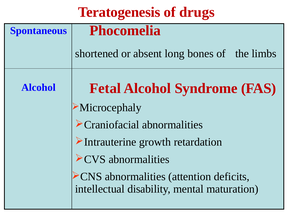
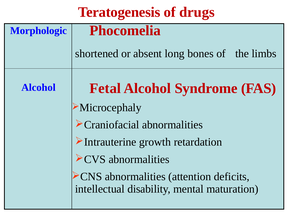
Spontaneous: Spontaneous -> Morphologic
